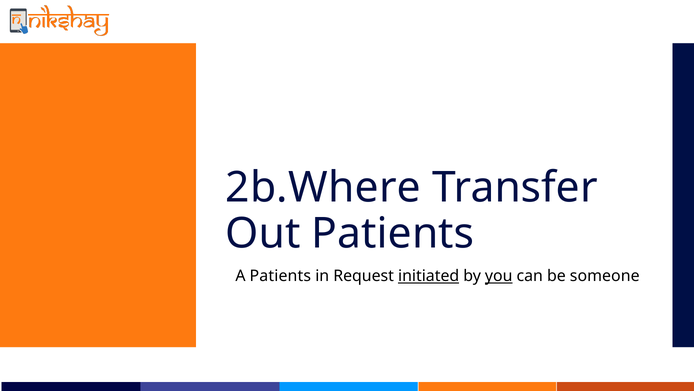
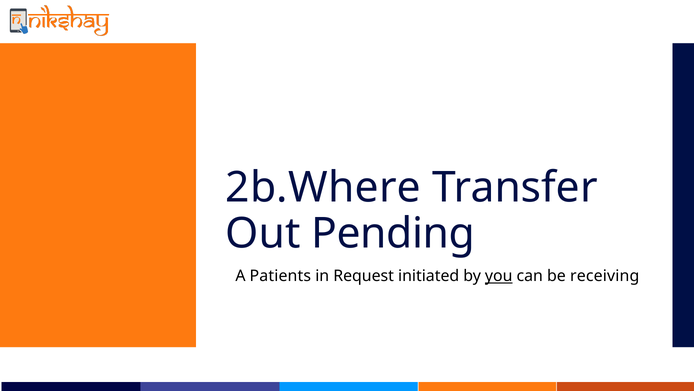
Out Patients: Patients -> Pending
initiated underline: present -> none
someone: someone -> receiving
